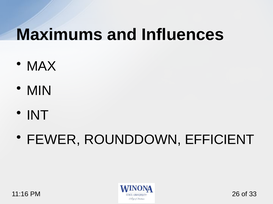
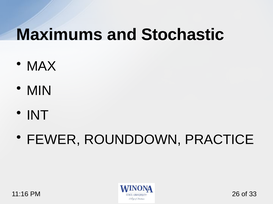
Influences: Influences -> Stochastic
EFFICIENT: EFFICIENT -> PRACTICE
